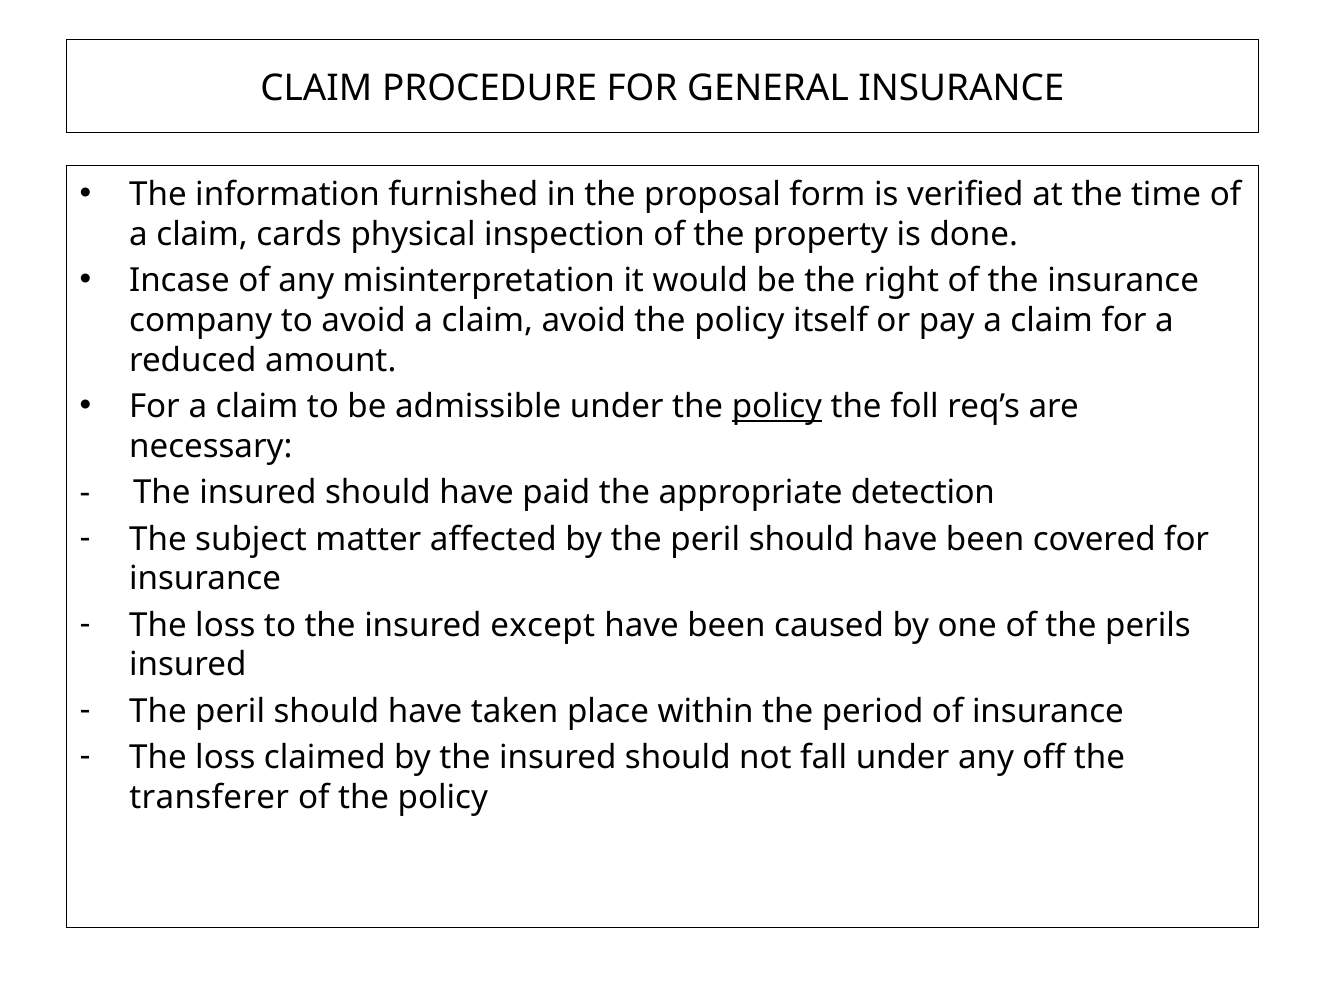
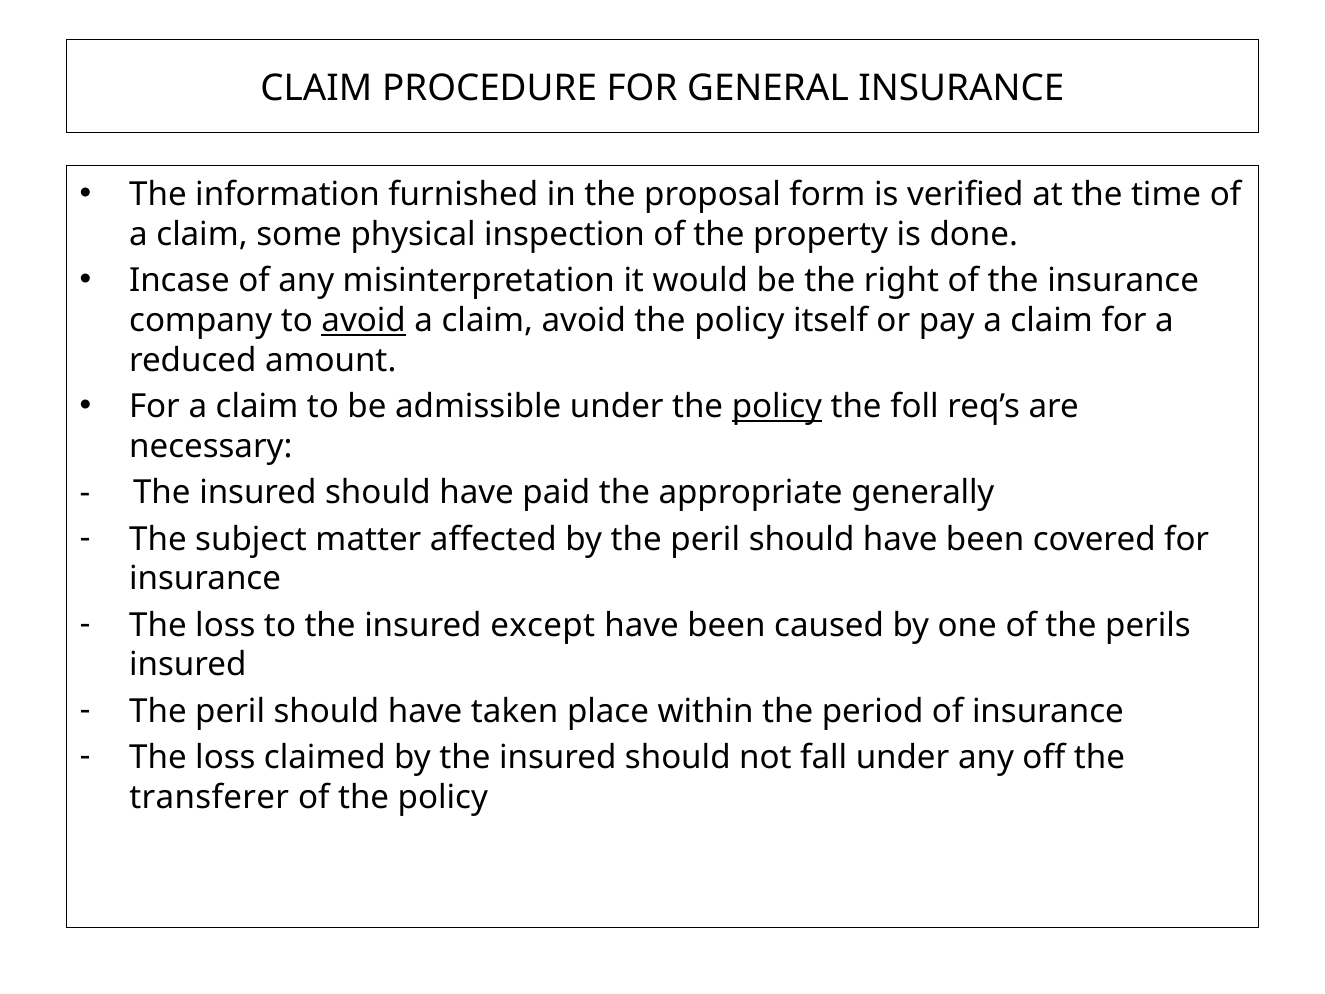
cards: cards -> some
avoid at (364, 320) underline: none -> present
detection: detection -> generally
